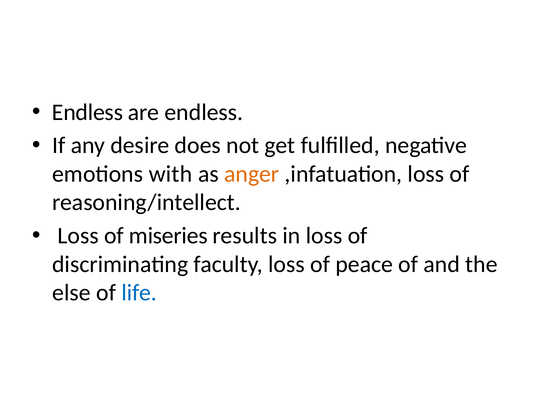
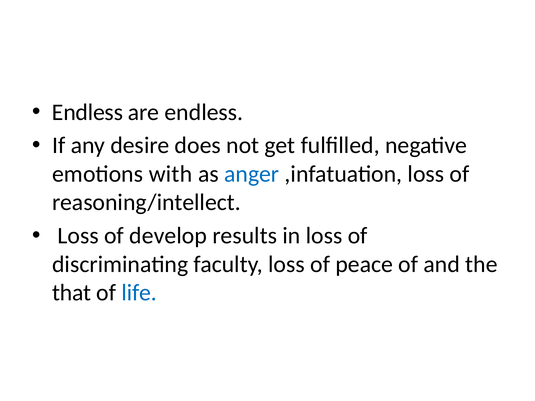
anger colour: orange -> blue
miseries: miseries -> develop
else: else -> that
